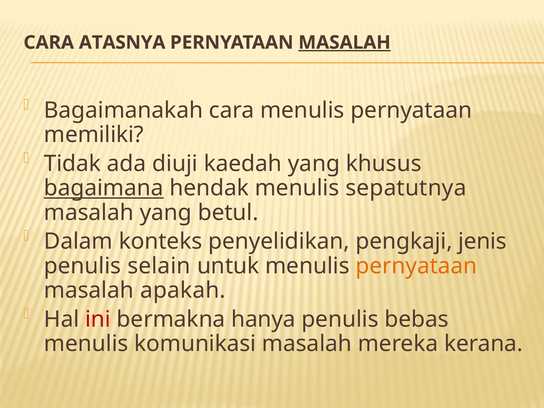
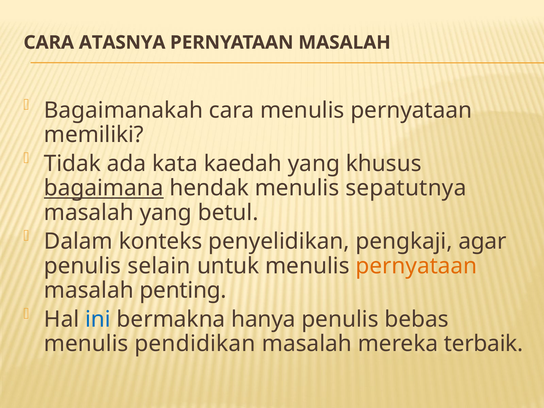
MASALAH at (345, 43) underline: present -> none
diuji: diuji -> kata
jenis: jenis -> agar
apakah: apakah -> penting
ini colour: red -> blue
komunikasi: komunikasi -> pendidikan
kerana: kerana -> terbaik
